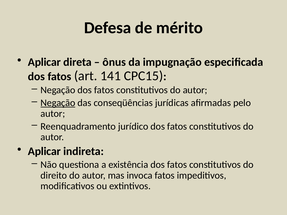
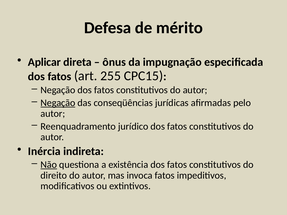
141: 141 -> 255
Aplicar at (44, 151): Aplicar -> Inércia
Não underline: none -> present
